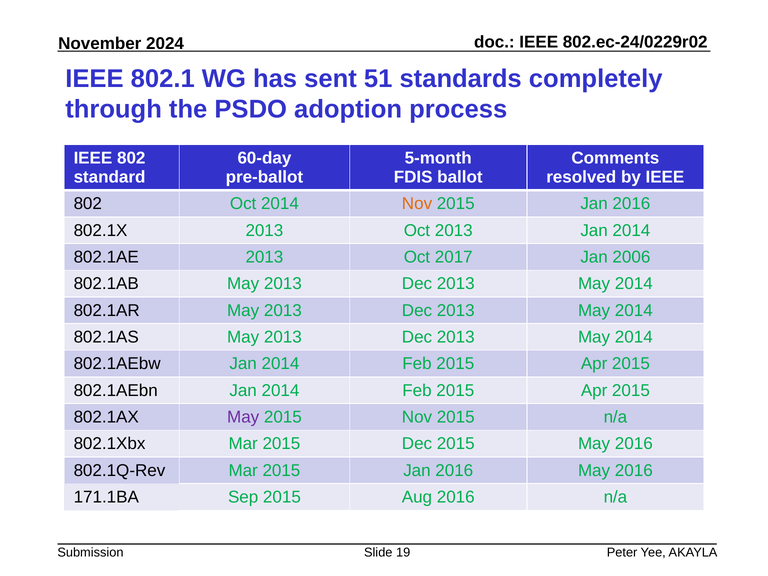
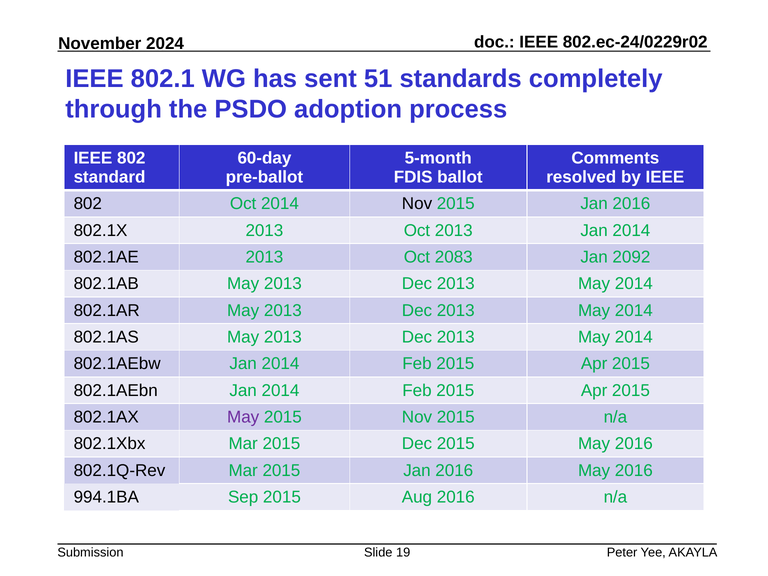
Nov at (417, 204) colour: orange -> black
2017: 2017 -> 2083
2006: 2006 -> 2092
171.1BA: 171.1BA -> 994.1BA
